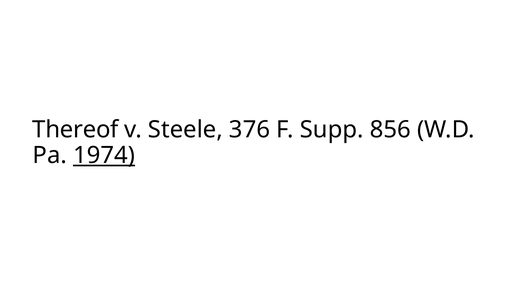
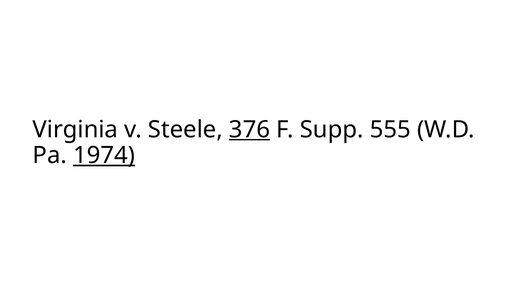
Thereof: Thereof -> Virginia
376 underline: none -> present
856: 856 -> 555
